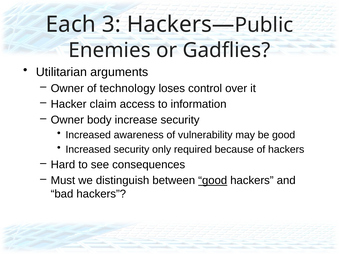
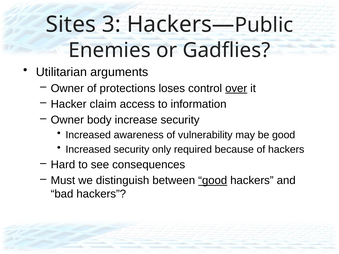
Each: Each -> Sites
technology: technology -> protections
over underline: none -> present
